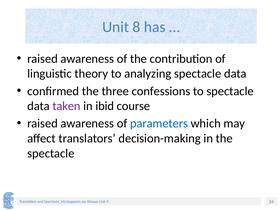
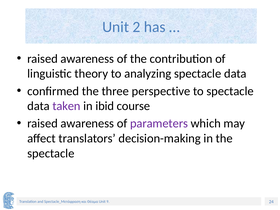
8: 8 -> 2
confessions: confessions -> perspective
parameters colour: blue -> purple
